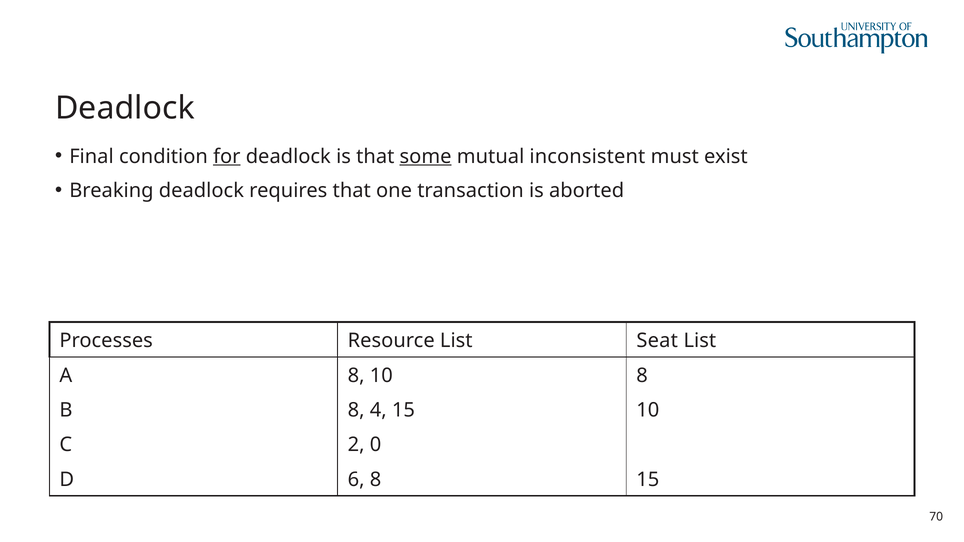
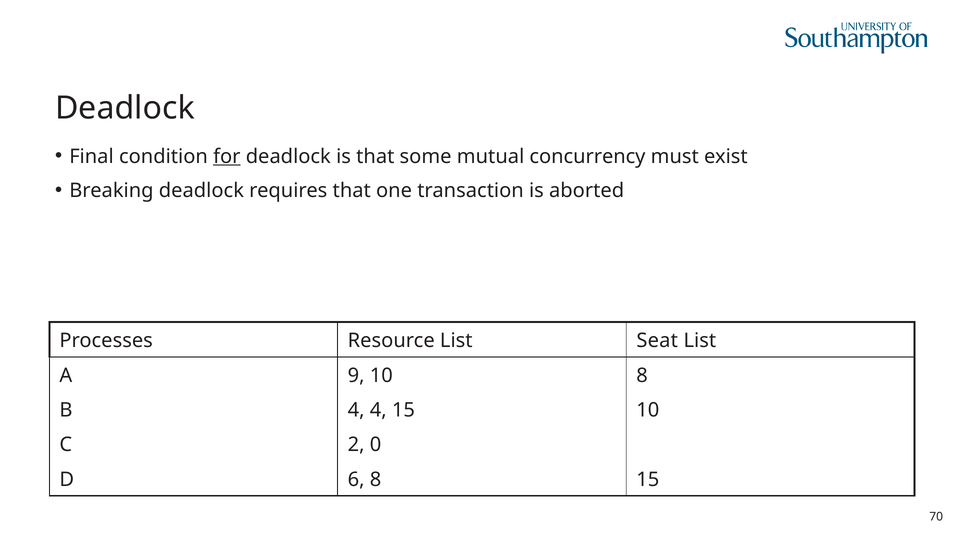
some underline: present -> none
inconsistent: inconsistent -> concurrency
A 8: 8 -> 9
B 8: 8 -> 4
